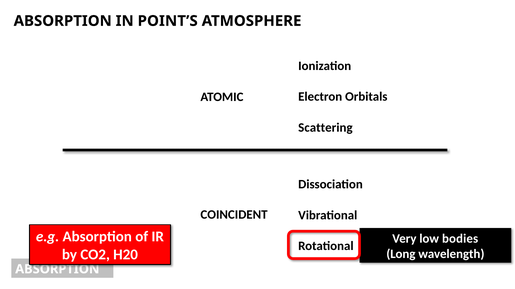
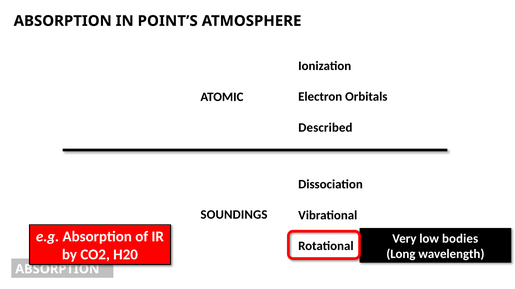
Scattering: Scattering -> Described
COINCIDENT: COINCIDENT -> SOUNDINGS
